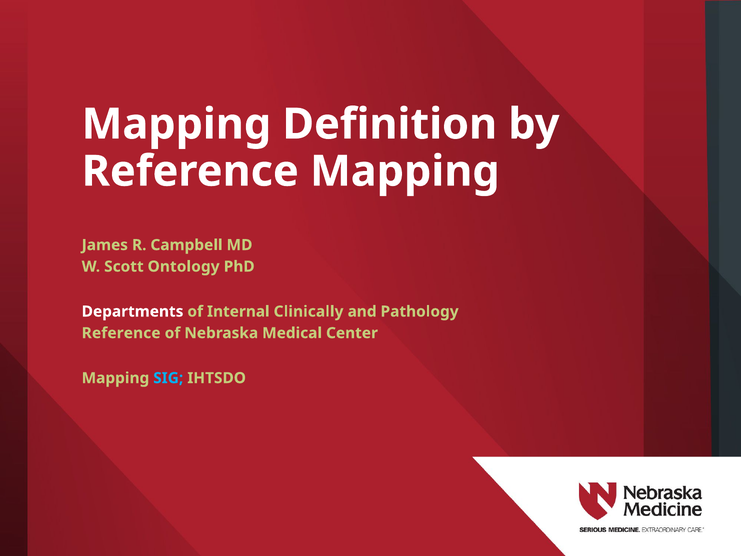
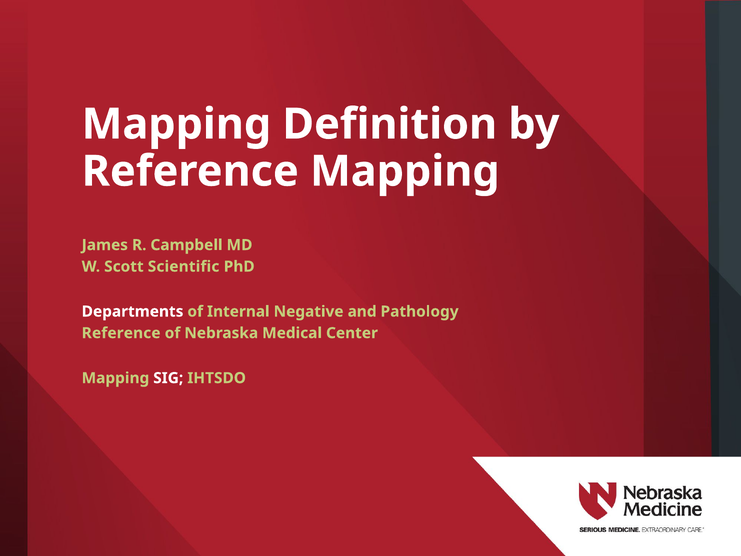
Ontology: Ontology -> Scientific
Clinically: Clinically -> Negative
SIG colour: light blue -> white
